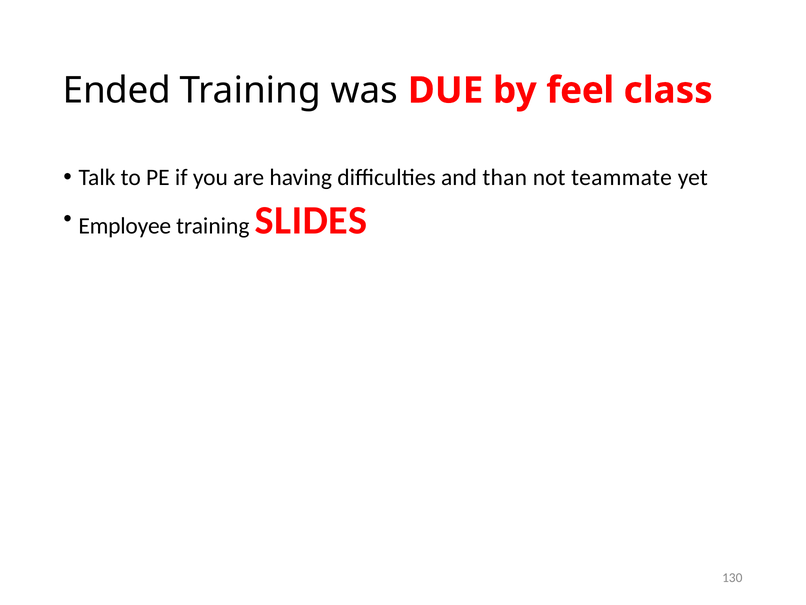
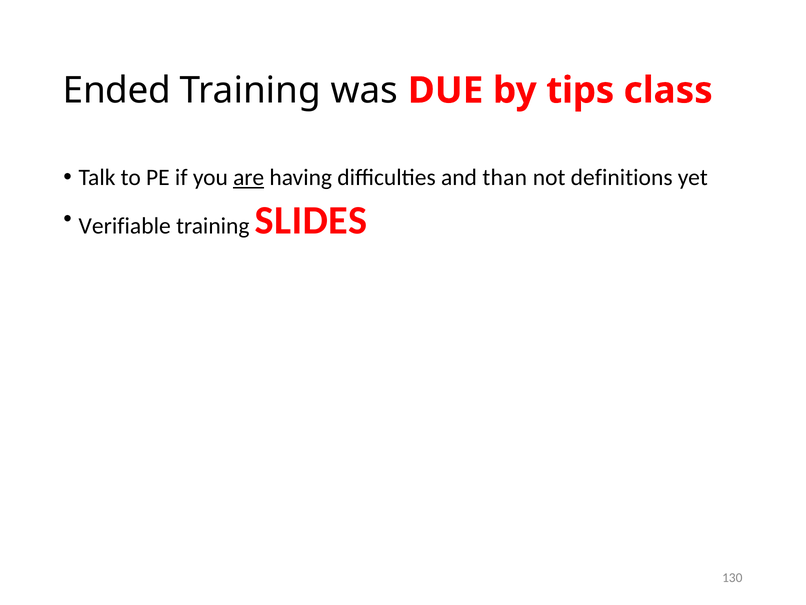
feel: feel -> tips
are underline: none -> present
teammate: teammate -> definitions
Employee: Employee -> Verifiable
